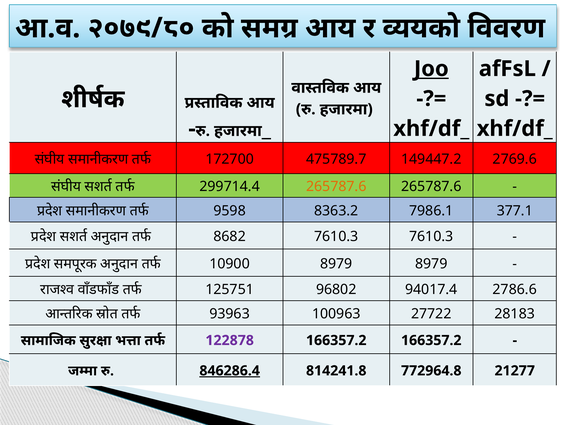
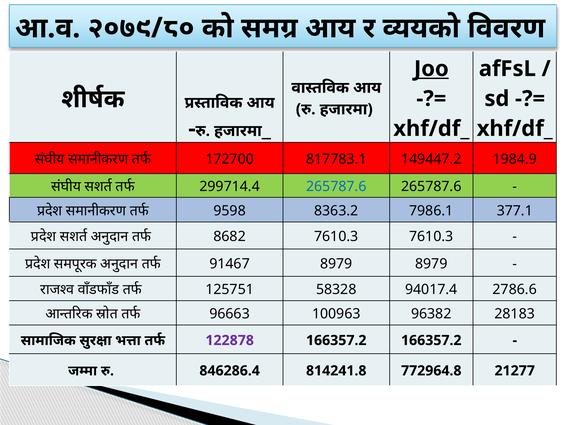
475789.7: 475789.7 -> 817783.1
2769.6: 2769.6 -> 1984.9
265787.6 at (336, 186) colour: orange -> blue
10900: 10900 -> 91467
96802: 96802 -> 58328
93963: 93963 -> 96663
27722: 27722 -> 96382
846286.4 underline: present -> none
